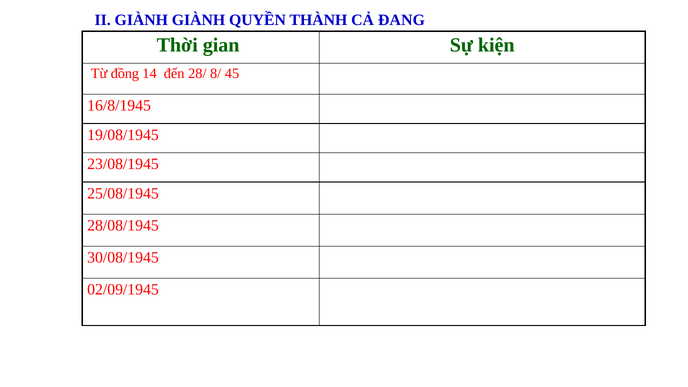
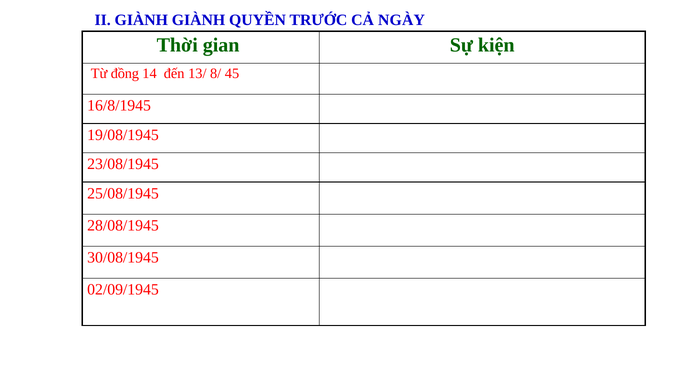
THÀNH: THÀNH -> TRƯỚC
ĐANG: ĐANG -> NGÀY
28/: 28/ -> 13/
